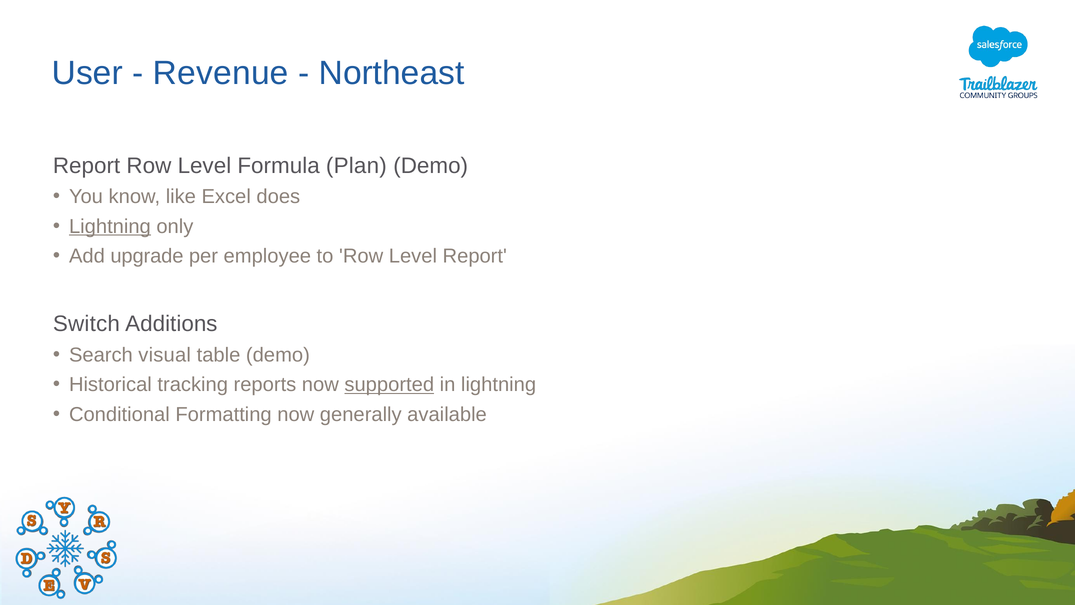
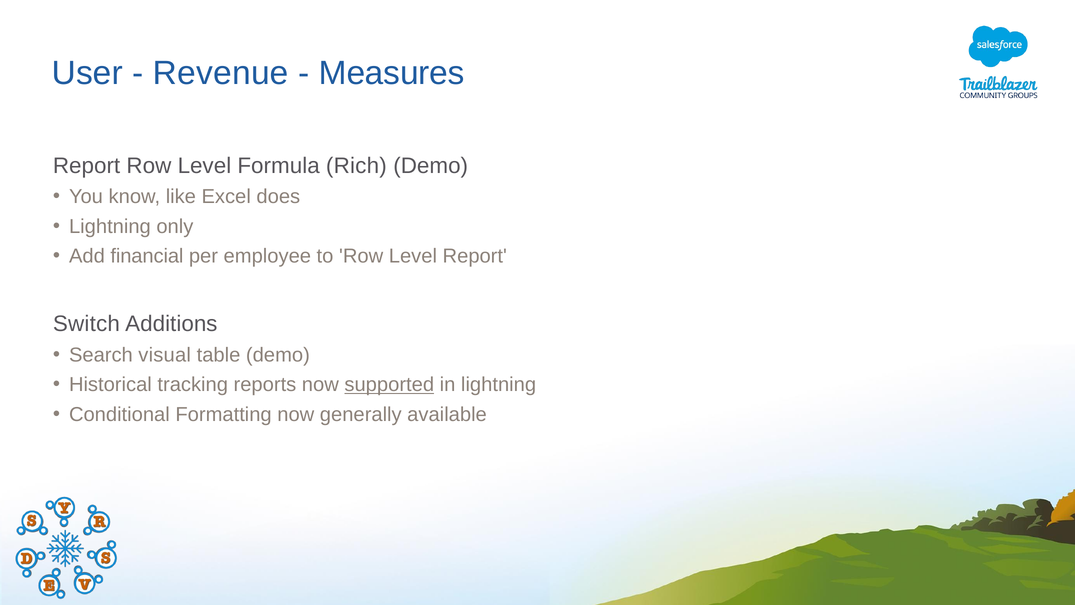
Northeast: Northeast -> Measures
Plan: Plan -> Rich
Lightning at (110, 227) underline: present -> none
upgrade: upgrade -> financial
